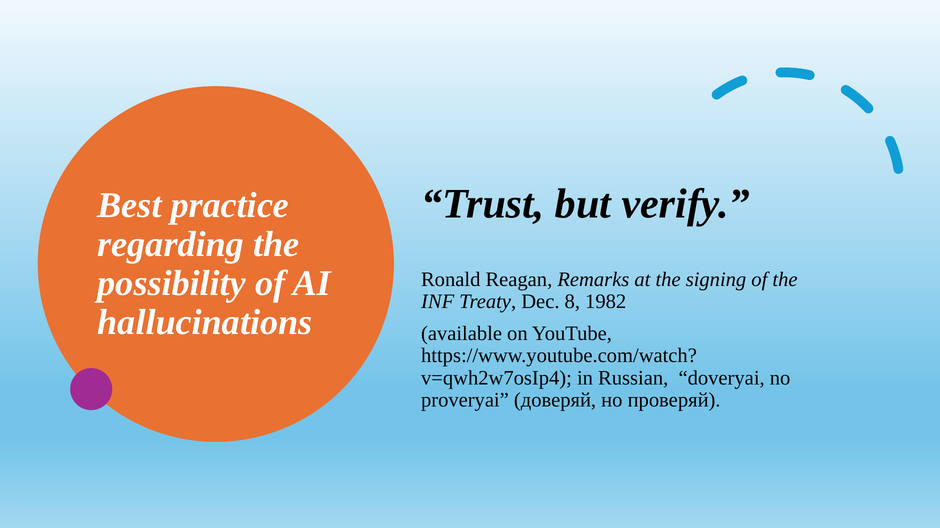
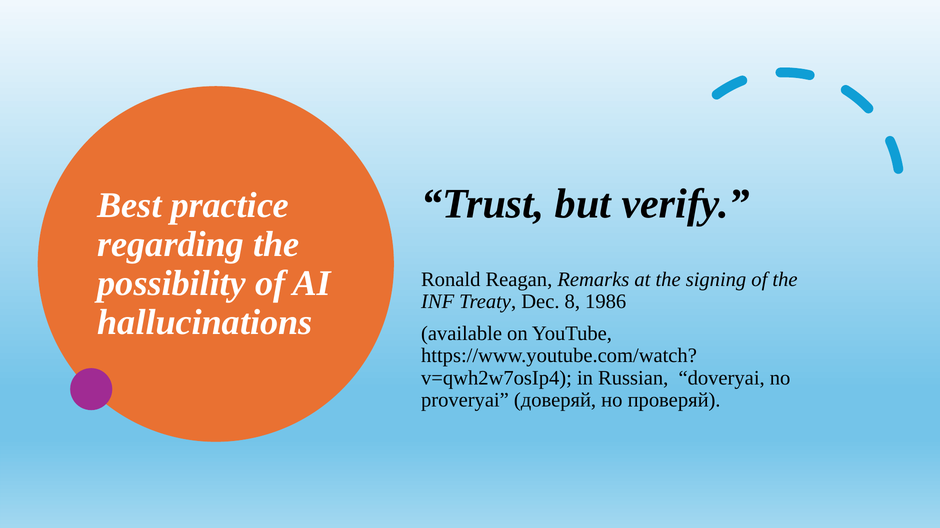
1982: 1982 -> 1986
